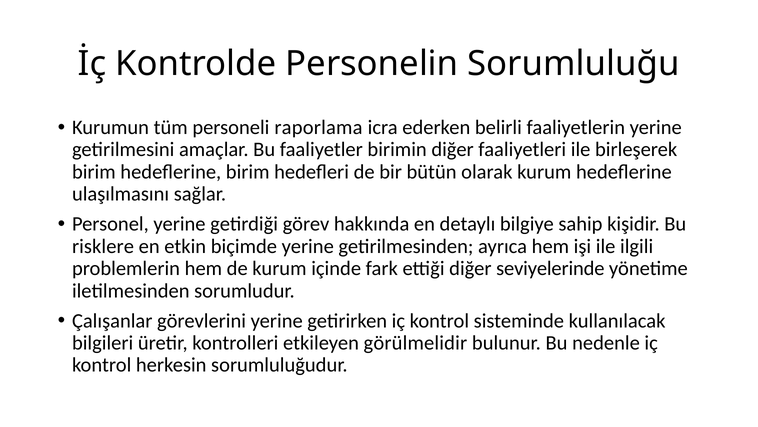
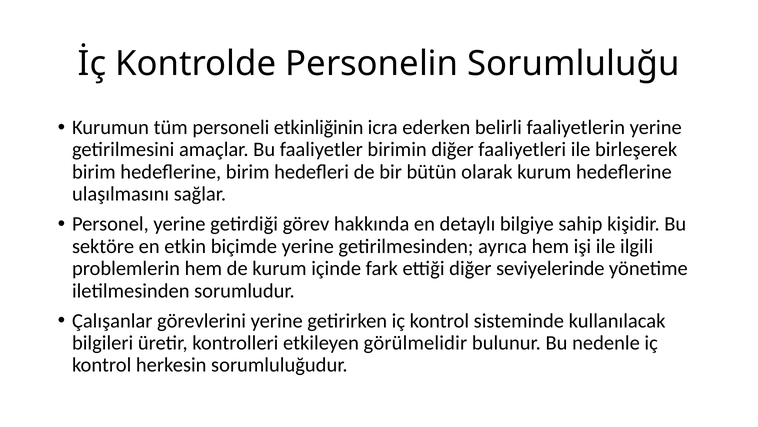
raporlama: raporlama -> etkinliğinin
risklere: risklere -> sektöre
